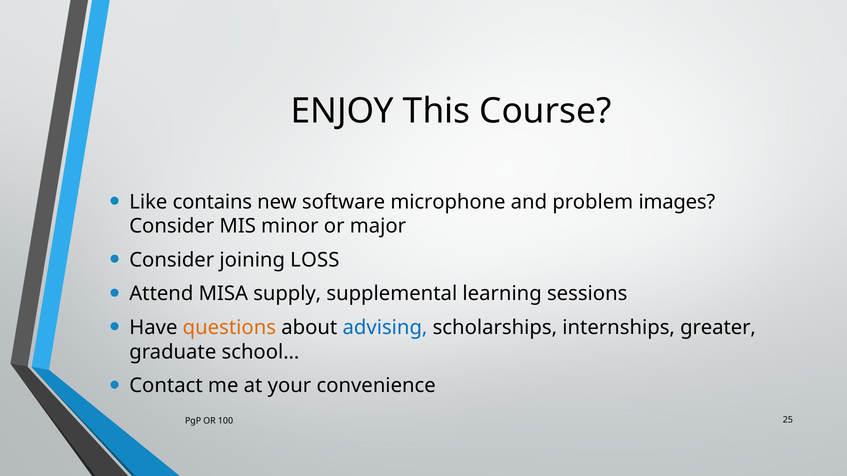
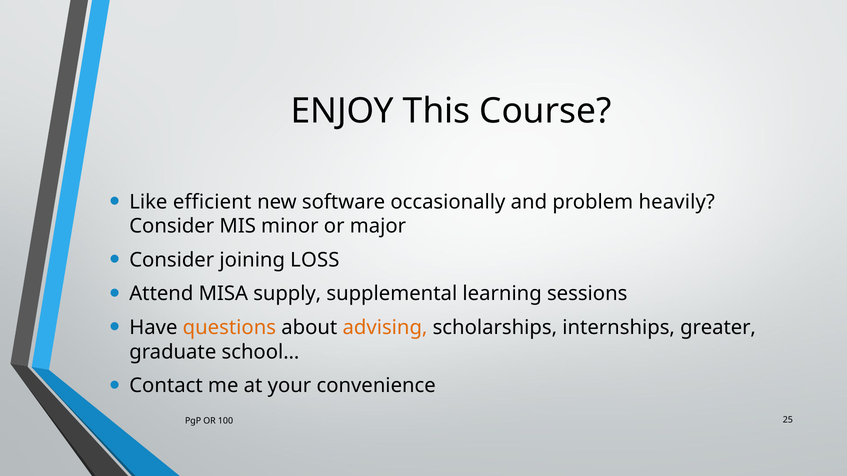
contains: contains -> efficient
microphone: microphone -> occasionally
images: images -> heavily
advising colour: blue -> orange
